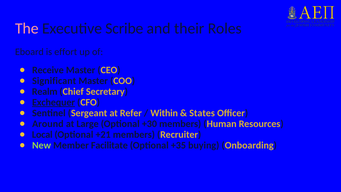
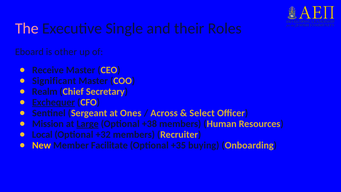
Scribe: Scribe -> Single
effort: effort -> other
Refer: Refer -> Ones
Within: Within -> Across
States: States -> Select
Around: Around -> Mission
Large underline: none -> present
+30: +30 -> +38
+21: +21 -> +32
New colour: light green -> yellow
